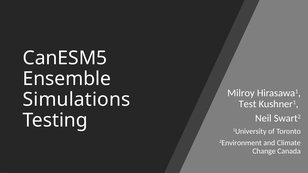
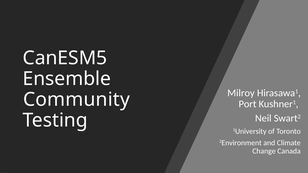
Simulations: Simulations -> Community
Test: Test -> Port
